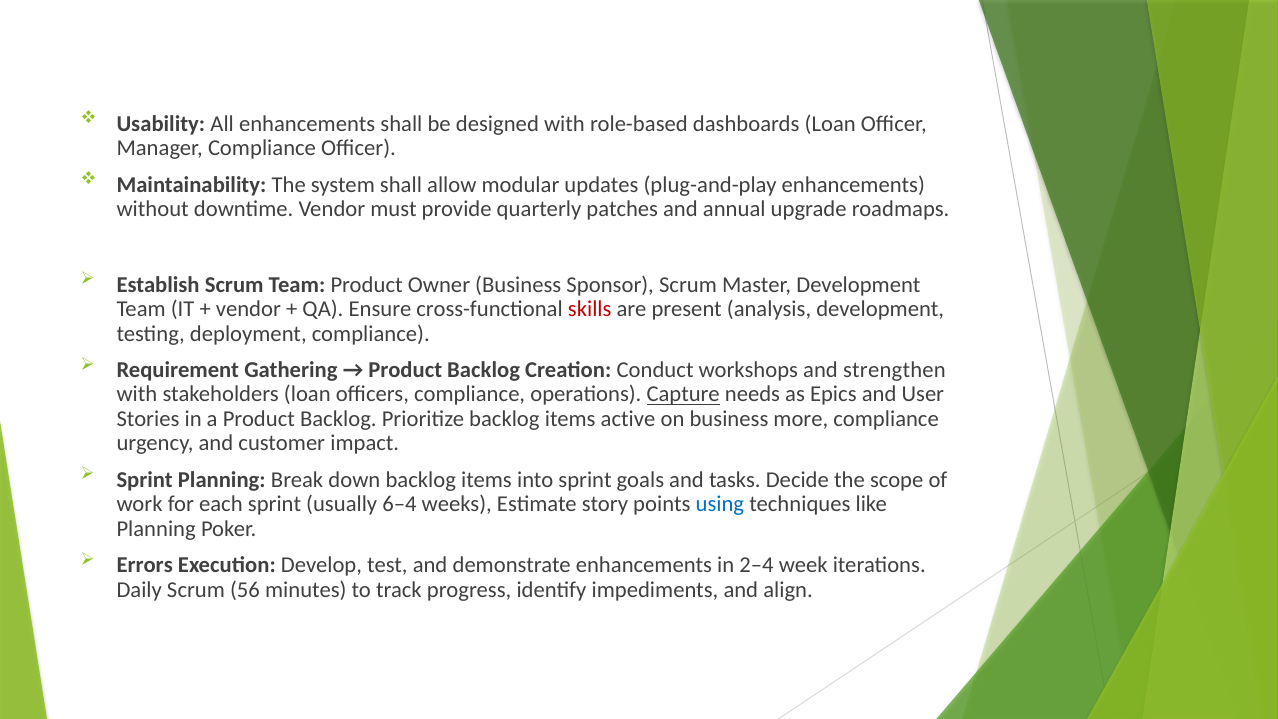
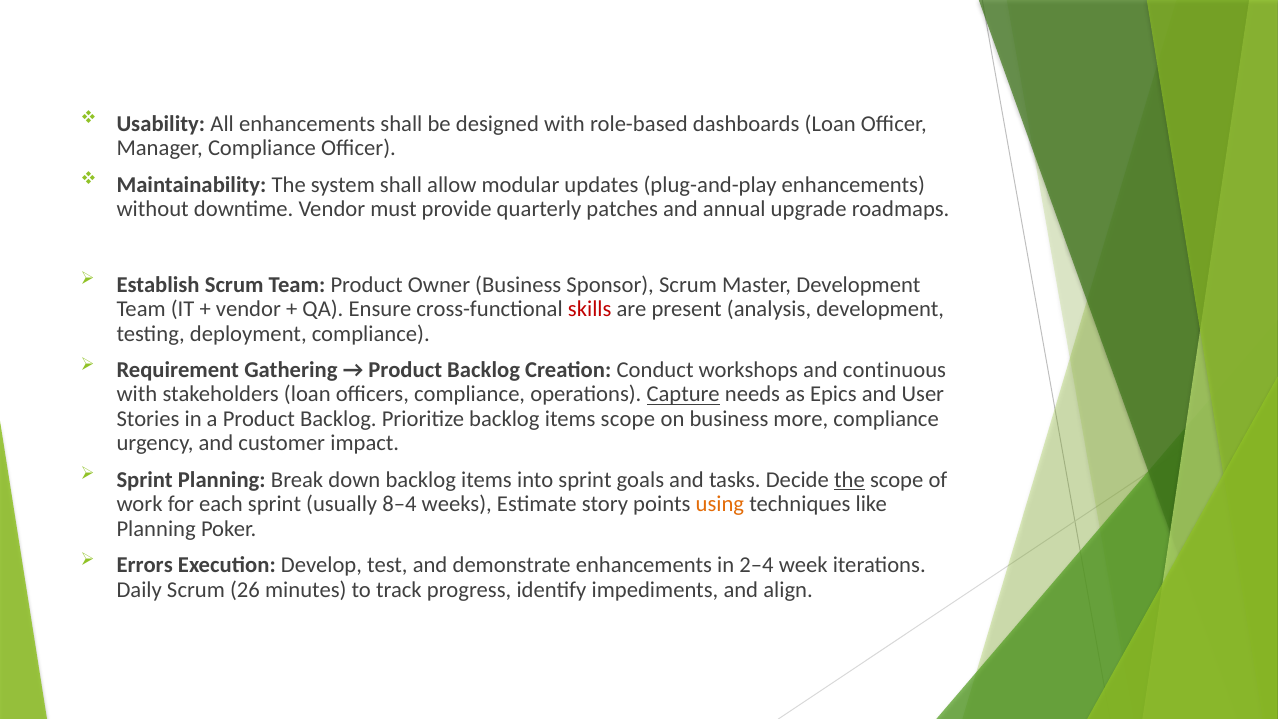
strengthen: strengthen -> continuous
items active: active -> scope
the at (849, 480) underline: none -> present
6–4: 6–4 -> 8–4
using colour: blue -> orange
56: 56 -> 26
